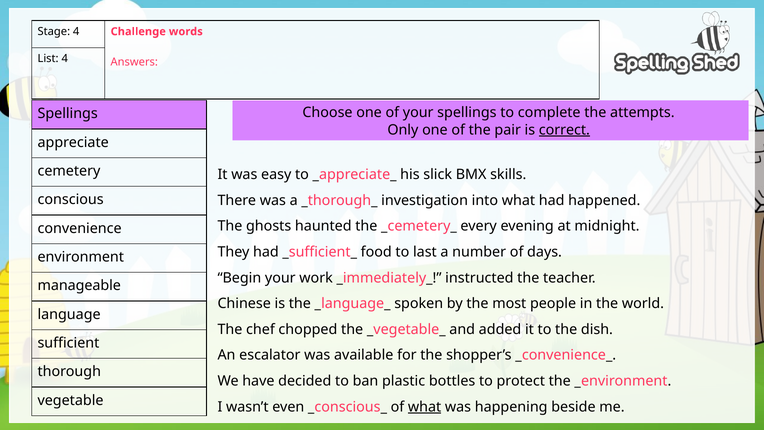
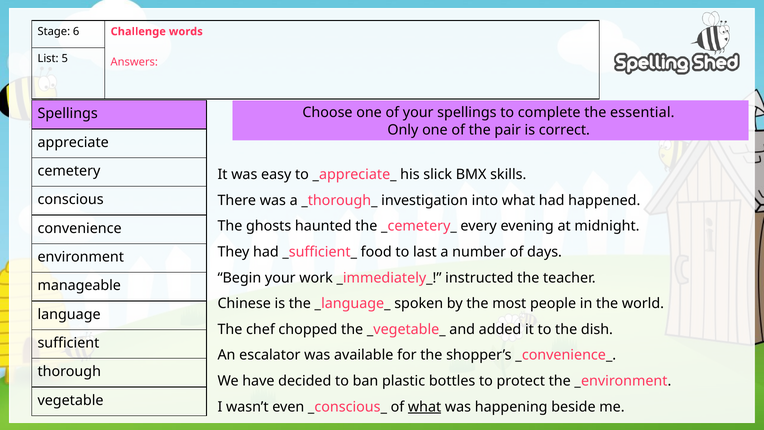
Stage 4: 4 -> 6
List 4: 4 -> 5
attempts: attempts -> essential
correct underline: present -> none
